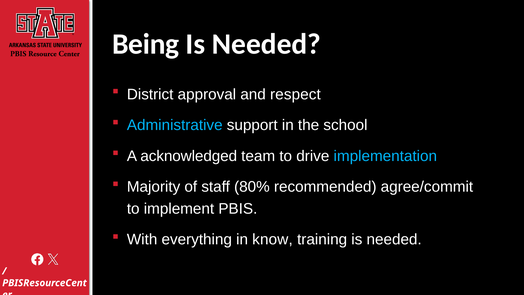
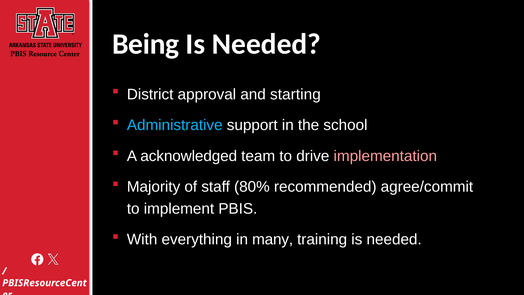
respect: respect -> starting
implementation colour: light blue -> pink
know: know -> many
